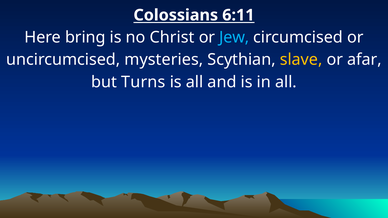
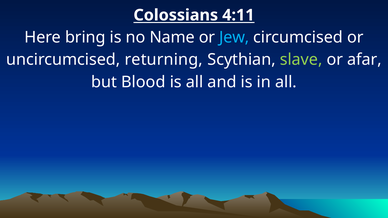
6:11: 6:11 -> 4:11
Christ: Christ -> Name
mysteries: mysteries -> returning
slave colour: yellow -> light green
Turns: Turns -> Blood
